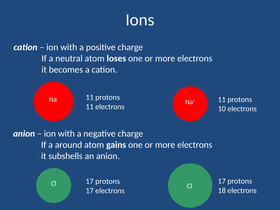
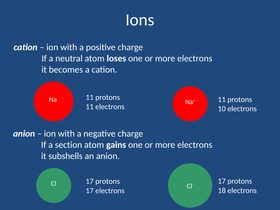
around: around -> section
